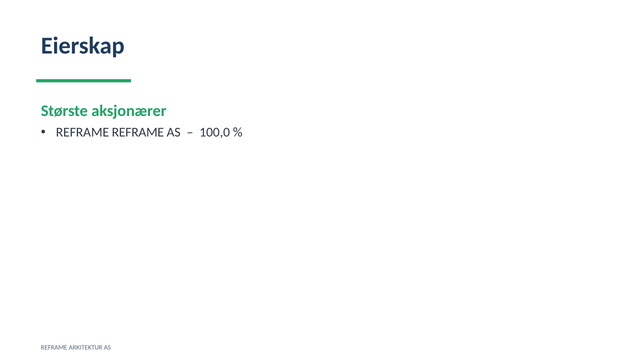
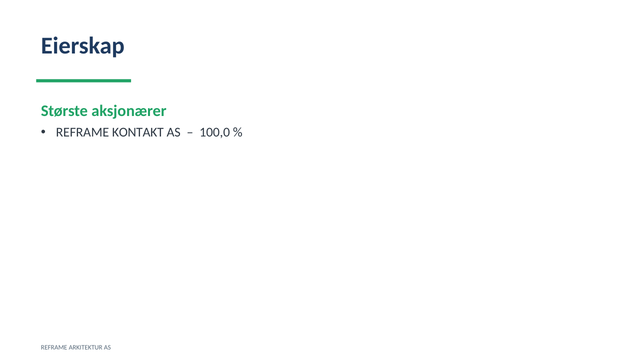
REFRAME REFRAME: REFRAME -> KONTAKT
